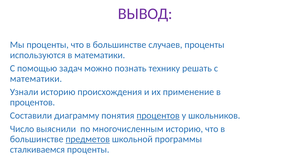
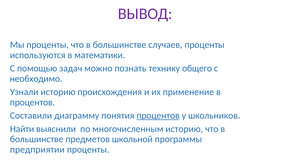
решать: решать -> общего
математики at (36, 79): математики -> необходимо
Число: Число -> Найти
предметов underline: present -> none
сталкиваемся: сталкиваемся -> предприятии
